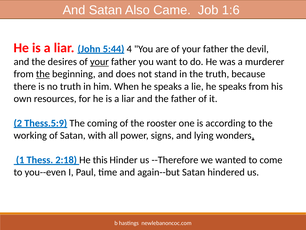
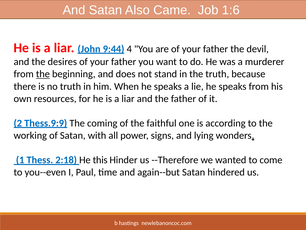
5:44: 5:44 -> 9:44
your at (99, 62) underline: present -> none
Thess.5:9: Thess.5:9 -> Thess.9:9
rooster: rooster -> faithful
